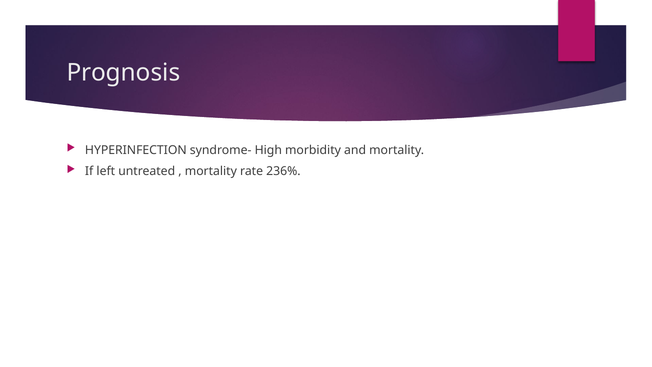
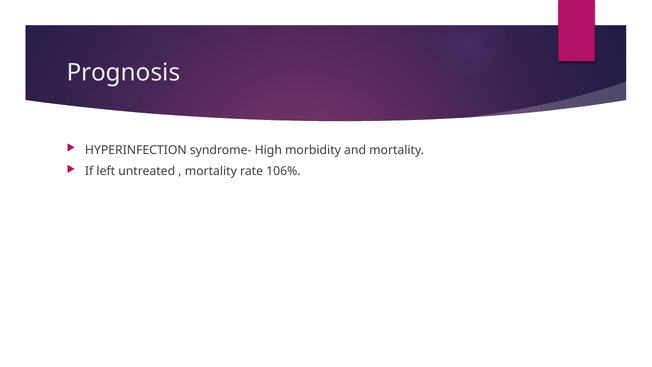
236%: 236% -> 106%
